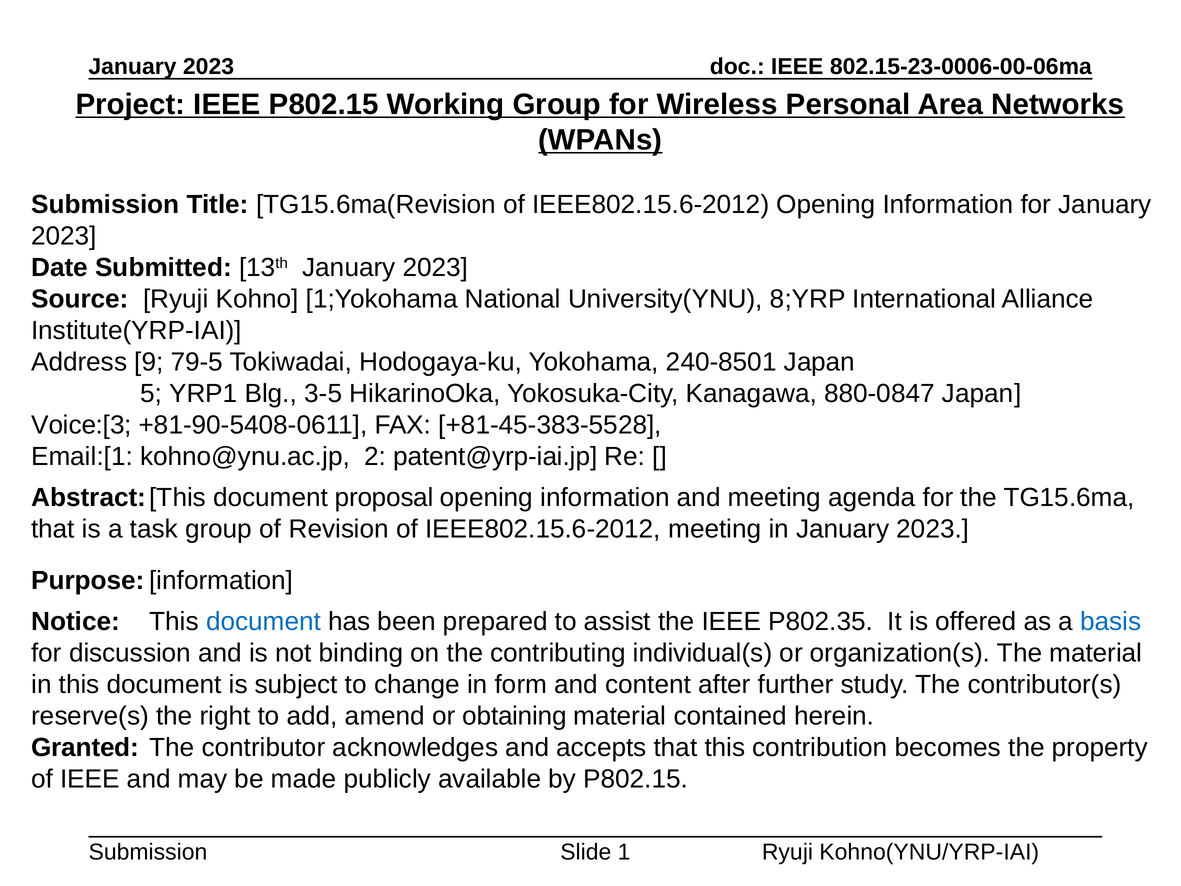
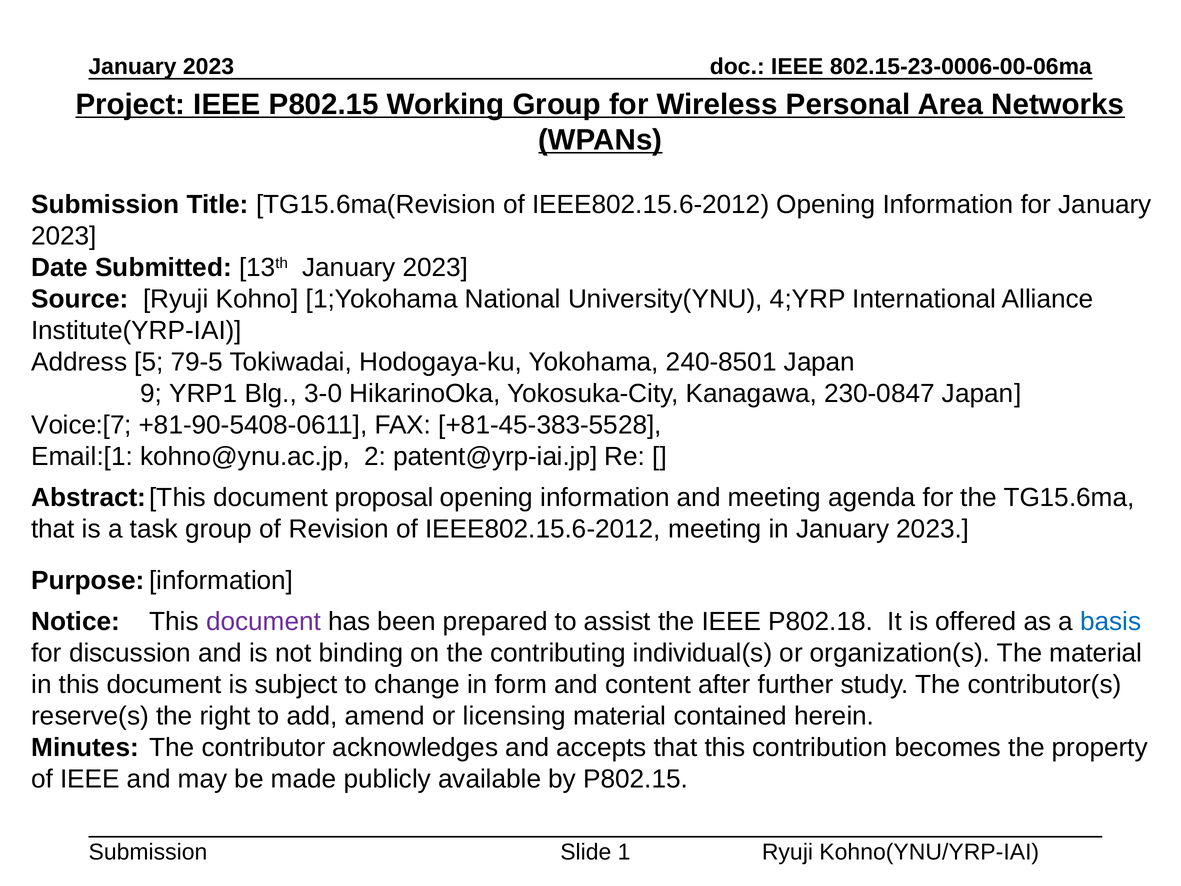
8;YRP: 8;YRP -> 4;YRP
9: 9 -> 5
5: 5 -> 9
3-5: 3-5 -> 3-0
880-0847: 880-0847 -> 230-0847
Voice:[3: Voice:[3 -> Voice:[7
document at (263, 622) colour: blue -> purple
P802.35: P802.35 -> P802.18
obtaining: obtaining -> licensing
Granted: Granted -> Minutes
